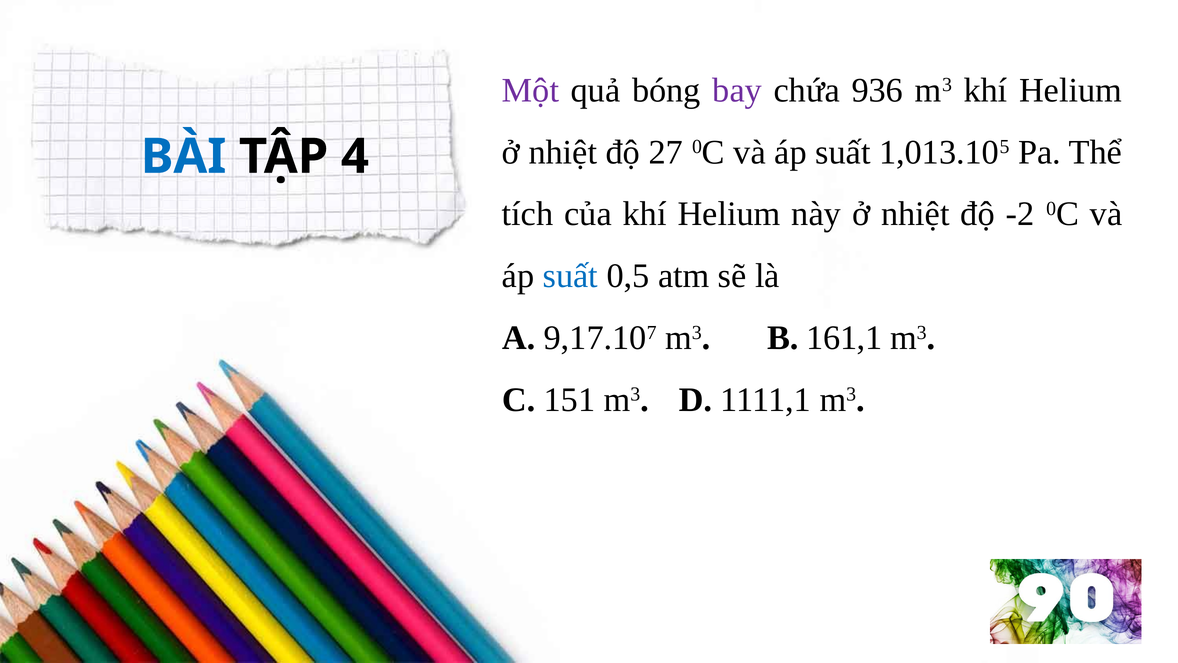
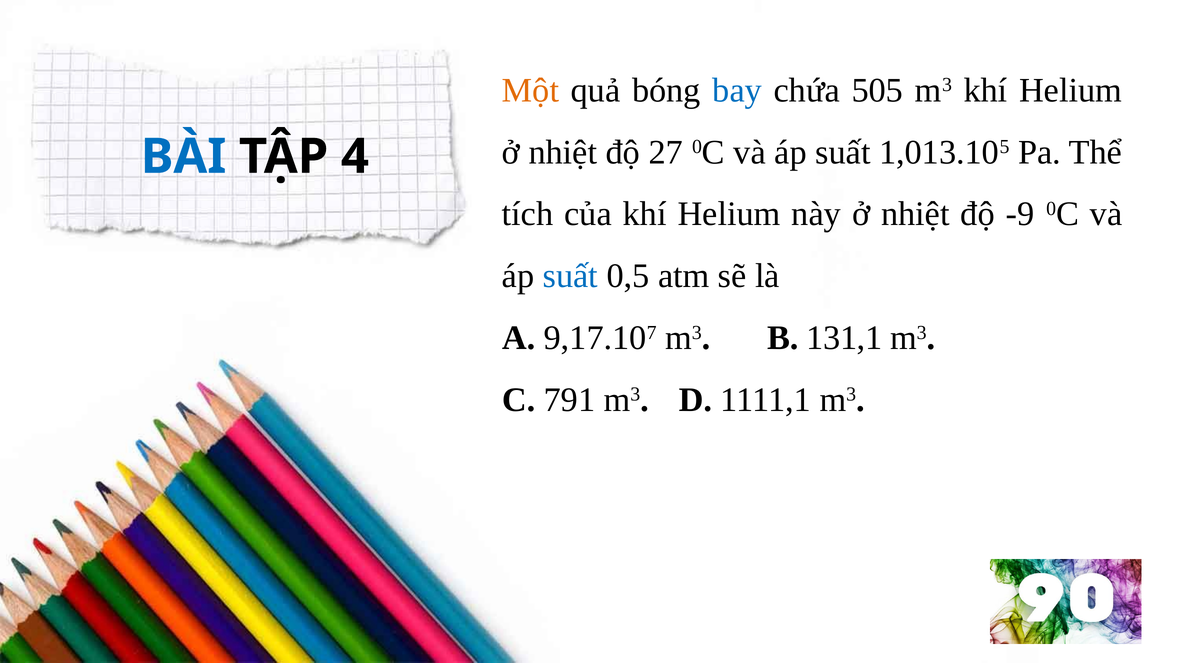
Một colour: purple -> orange
bay colour: purple -> blue
936: 936 -> 505
-2: -2 -> -9
161,1: 161,1 -> 131,1
151: 151 -> 791
